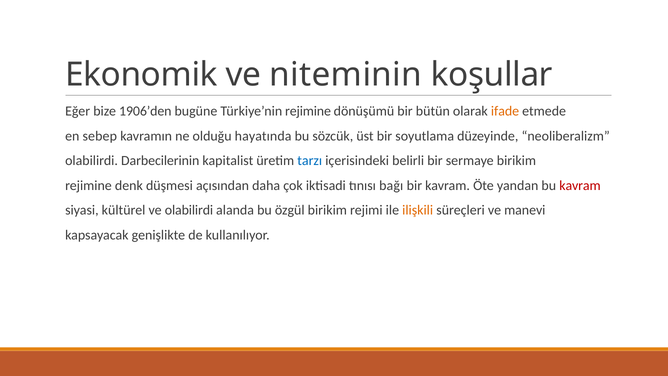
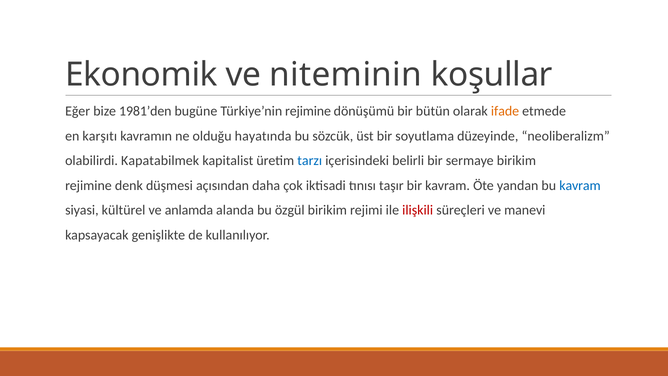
1906’den: 1906’den -> 1981’den
sebep: sebep -> karşıtı
Darbecilerinin: Darbecilerinin -> Kapatabilmek
bağı: bağı -> taşır
kavram at (580, 185) colour: red -> blue
ve olabilirdi: olabilirdi -> anlamda
ilişkili colour: orange -> red
